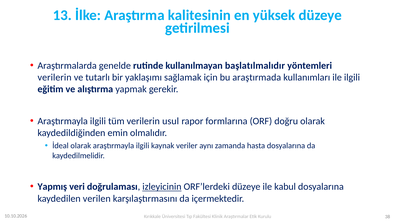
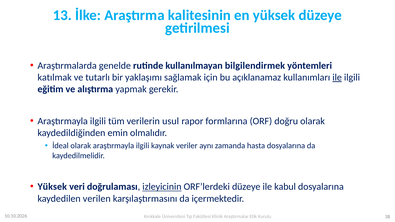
başlatılmalıdır: başlatılmalıdır -> bilgilendirmek
verilerin at (55, 77): verilerin -> katılmak
araştırmada: araştırmada -> açıklanamaz
ile at (337, 77) underline: none -> present
Yapmış at (52, 187): Yapmış -> Yüksek
